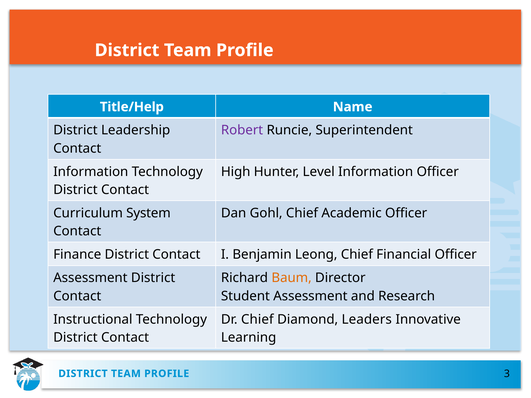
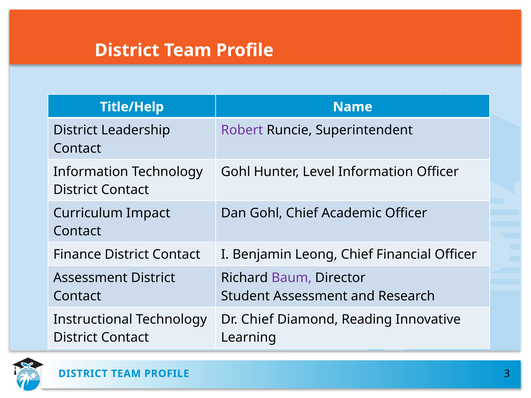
High at (236, 172): High -> Gohl
System: System -> Impact
Baum colour: orange -> purple
Leaders: Leaders -> Reading
